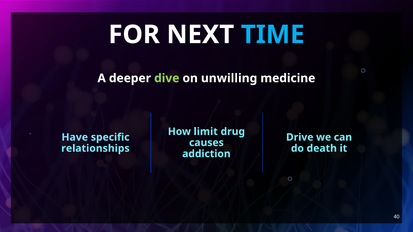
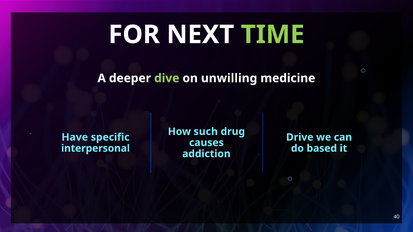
TIME colour: light blue -> light green
limit: limit -> such
relationships: relationships -> interpersonal
death: death -> based
